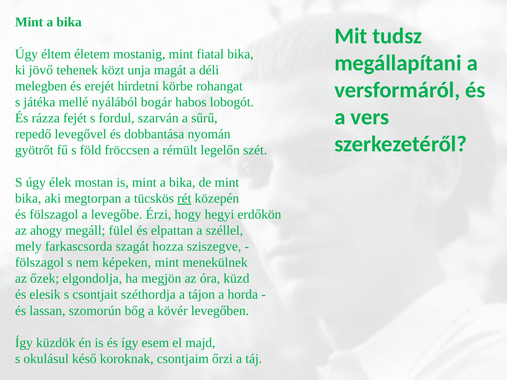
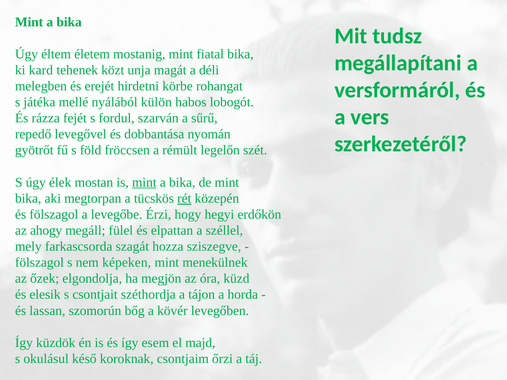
jövő: jövő -> kard
bogár: bogár -> külön
mint at (144, 182) underline: none -> present
